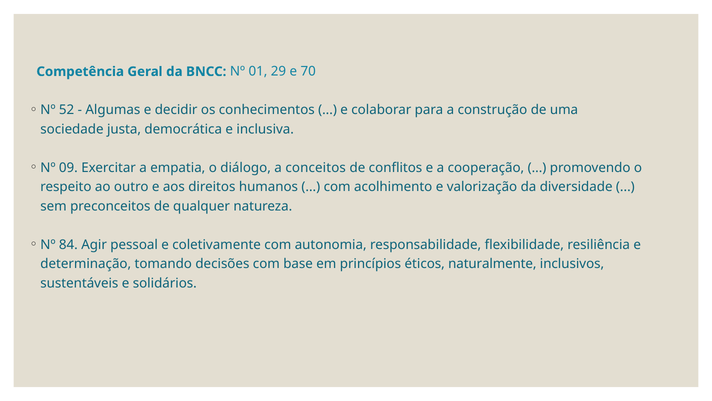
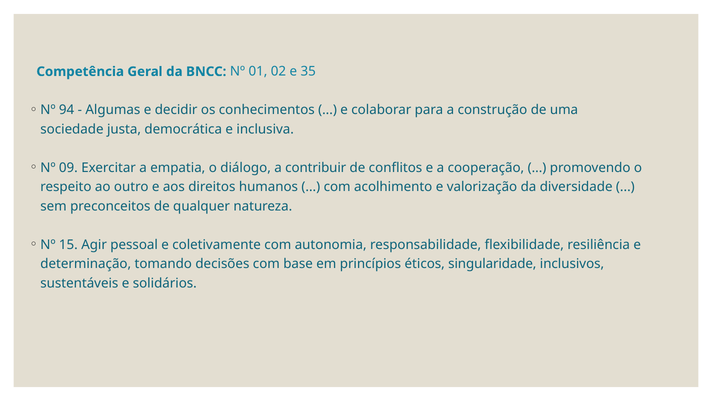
29: 29 -> 02
70: 70 -> 35
52: 52 -> 94
conceitos: conceitos -> contribuir
84: 84 -> 15
naturalmente: naturalmente -> singularidade
